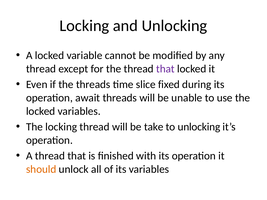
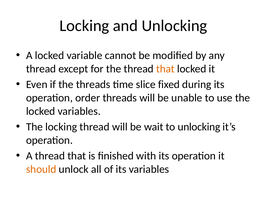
that at (165, 69) colour: purple -> orange
await: await -> order
take: take -> wait
